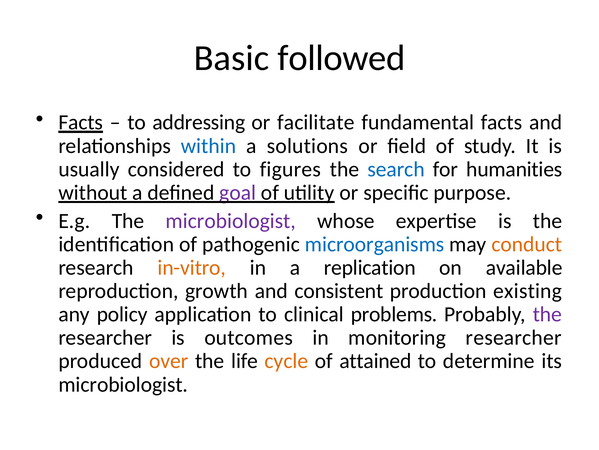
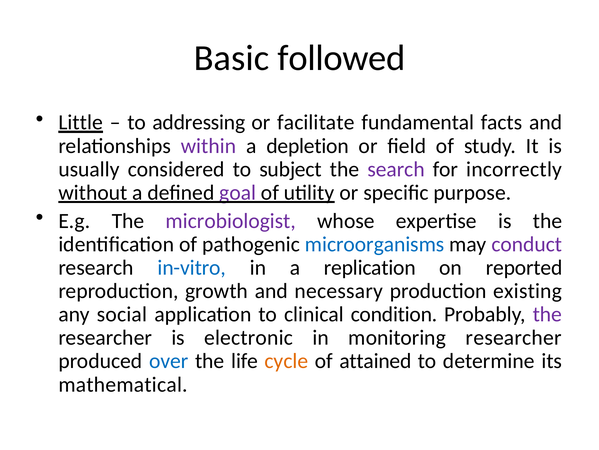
Facts at (81, 122): Facts -> Little
within colour: blue -> purple
solutions: solutions -> depletion
figures: figures -> subject
search colour: blue -> purple
humanities: humanities -> incorrectly
conduct colour: orange -> purple
in-vitro colour: orange -> blue
available: available -> reported
consistent: consistent -> necessary
policy: policy -> social
problems: problems -> condition
outcomes: outcomes -> electronic
over colour: orange -> blue
microbiologist at (123, 384): microbiologist -> mathematical
